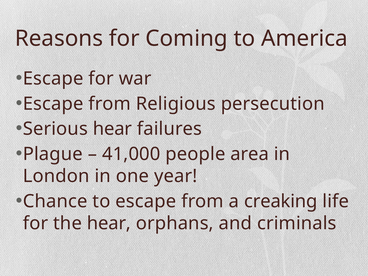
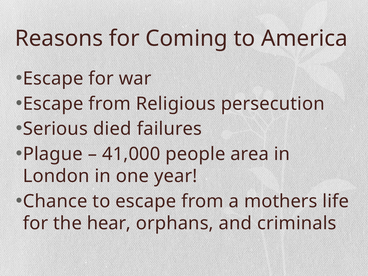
Serious hear: hear -> died
creaking: creaking -> mothers
